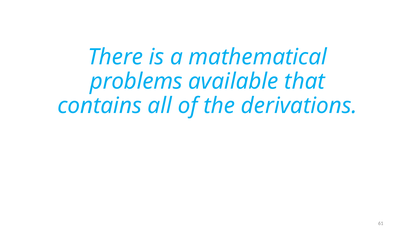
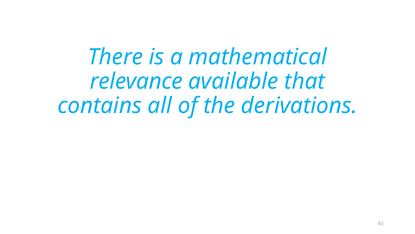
problems: problems -> relevance
